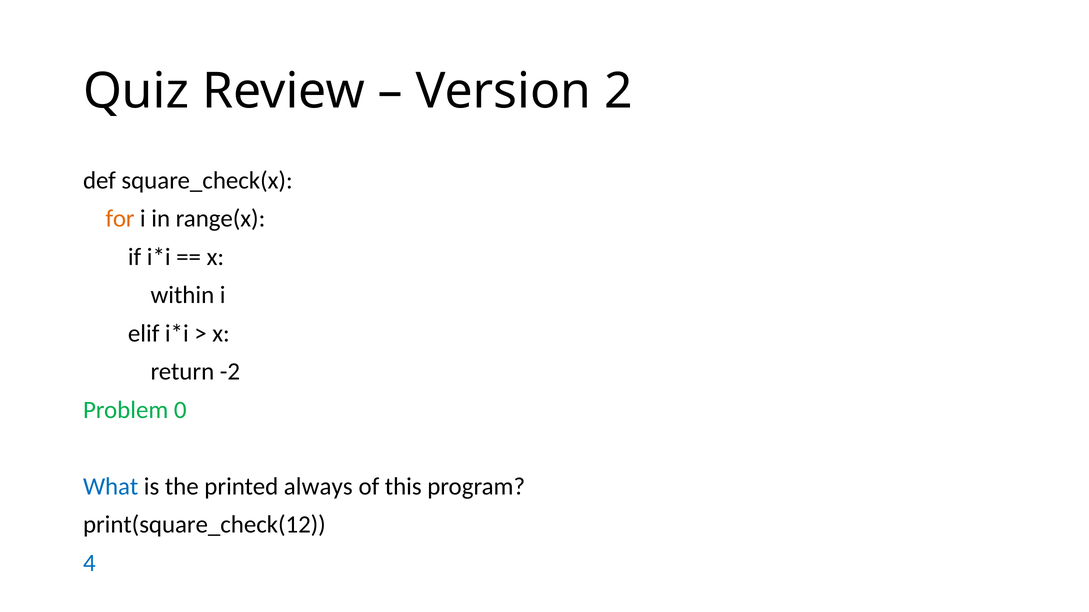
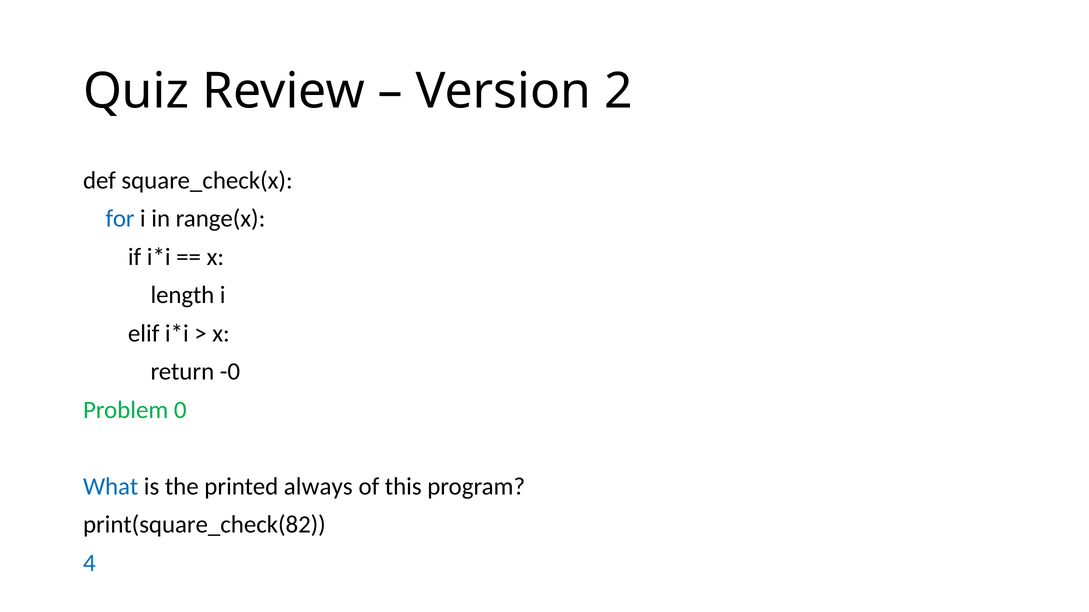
for colour: orange -> blue
within: within -> length
-2: -2 -> -0
print(square_check(12: print(square_check(12 -> print(square_check(82
